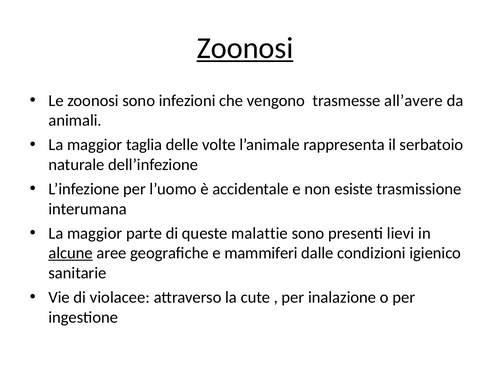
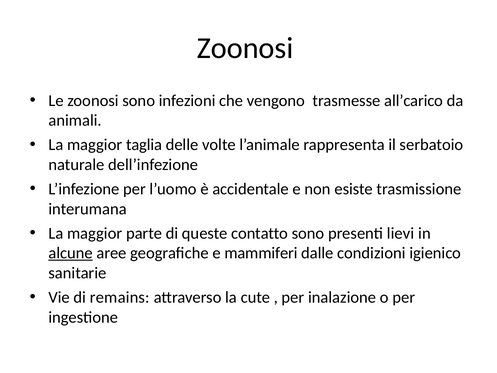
Zoonosi at (245, 48) underline: present -> none
all’avere: all’avere -> all’carico
malattie: malattie -> contatto
violacee: violacee -> remains
